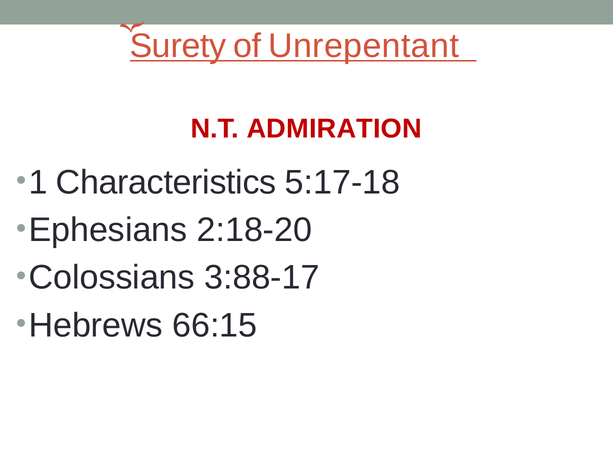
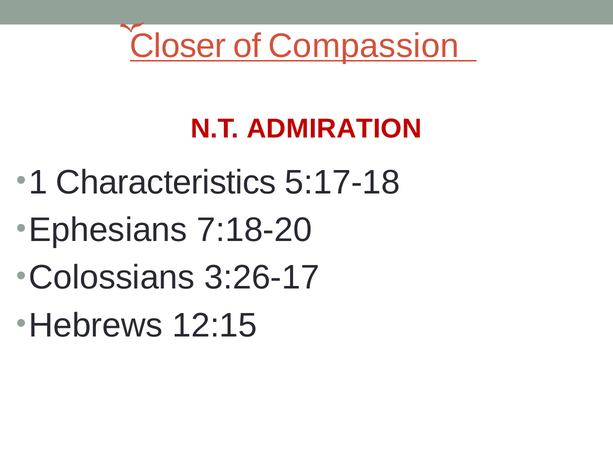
Surety: Surety -> Closer
Unrepentant: Unrepentant -> Compassion
2:18-20: 2:18-20 -> 7:18-20
3:88-17: 3:88-17 -> 3:26-17
66:15: 66:15 -> 12:15
